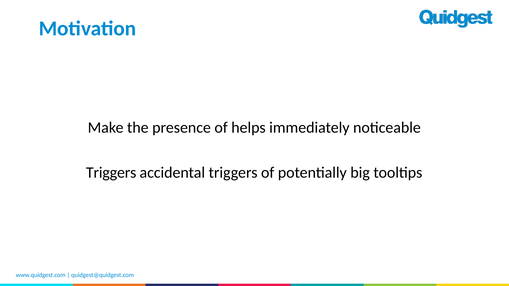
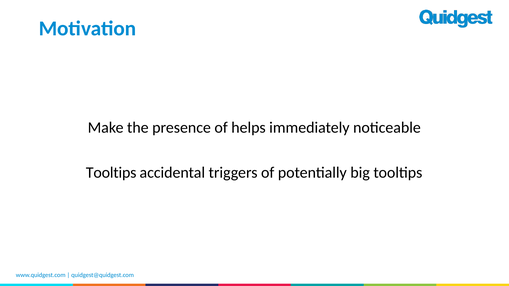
Triggers at (111, 173): Triggers -> Tooltips
